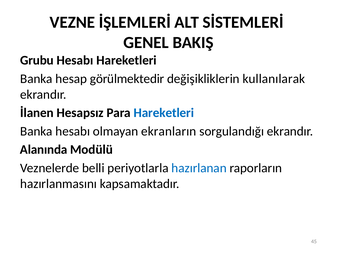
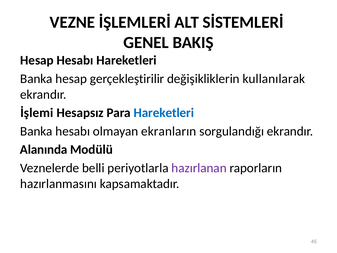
Grubu at (37, 60): Grubu -> Hesap
görülmektedir: görülmektedir -> gerçekleştirilir
İlanen: İlanen -> İşlemi
hazırlanan colour: blue -> purple
